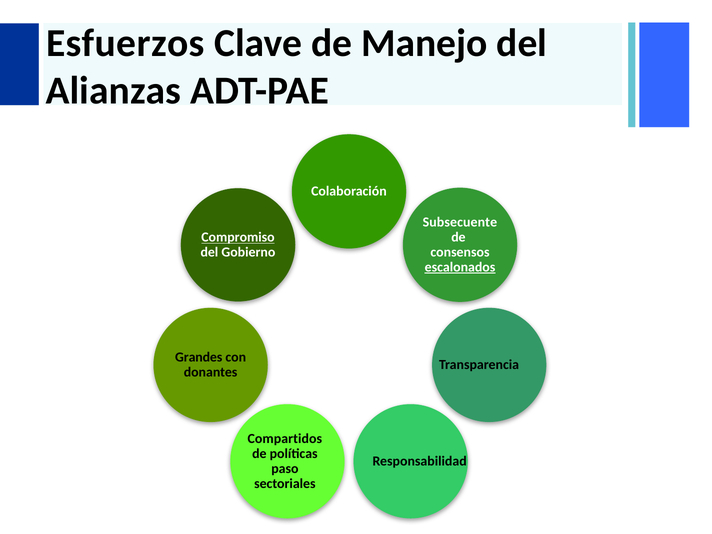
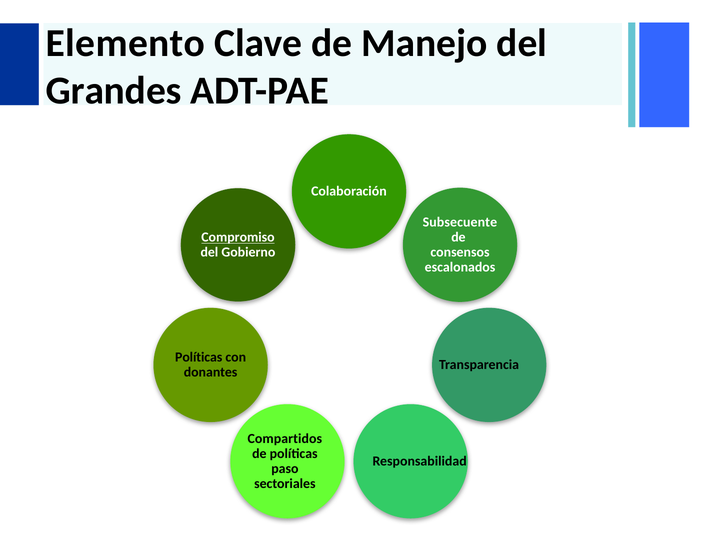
Esfuerzos: Esfuerzos -> Elemento
Alianzas: Alianzas -> Grandes
escalonados underline: present -> none
Grandes at (199, 357): Grandes -> Políticas
